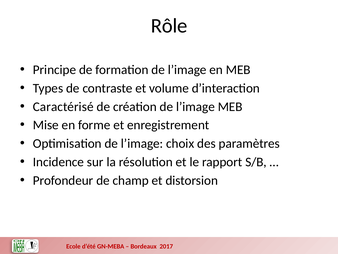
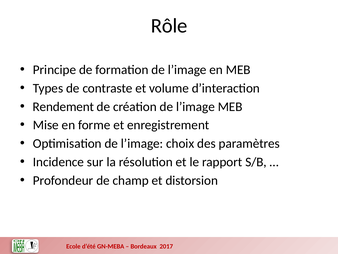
Caractérisé: Caractérisé -> Rendement
